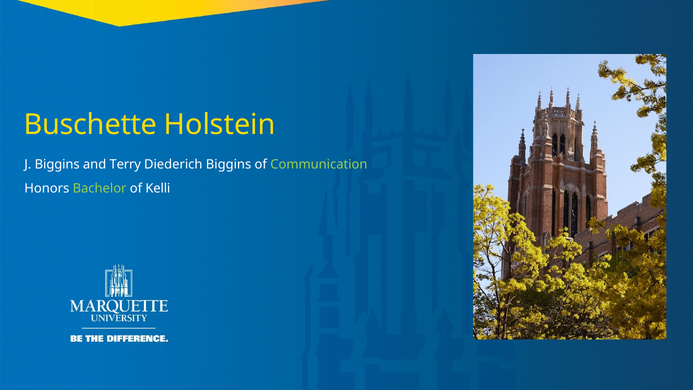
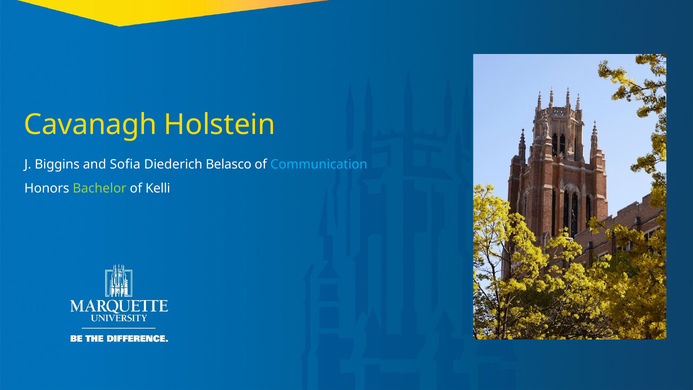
Buschette: Buschette -> Cavanagh
Terry: Terry -> Sofia
Diederich Biggins: Biggins -> Belasco
Communication colour: light green -> light blue
